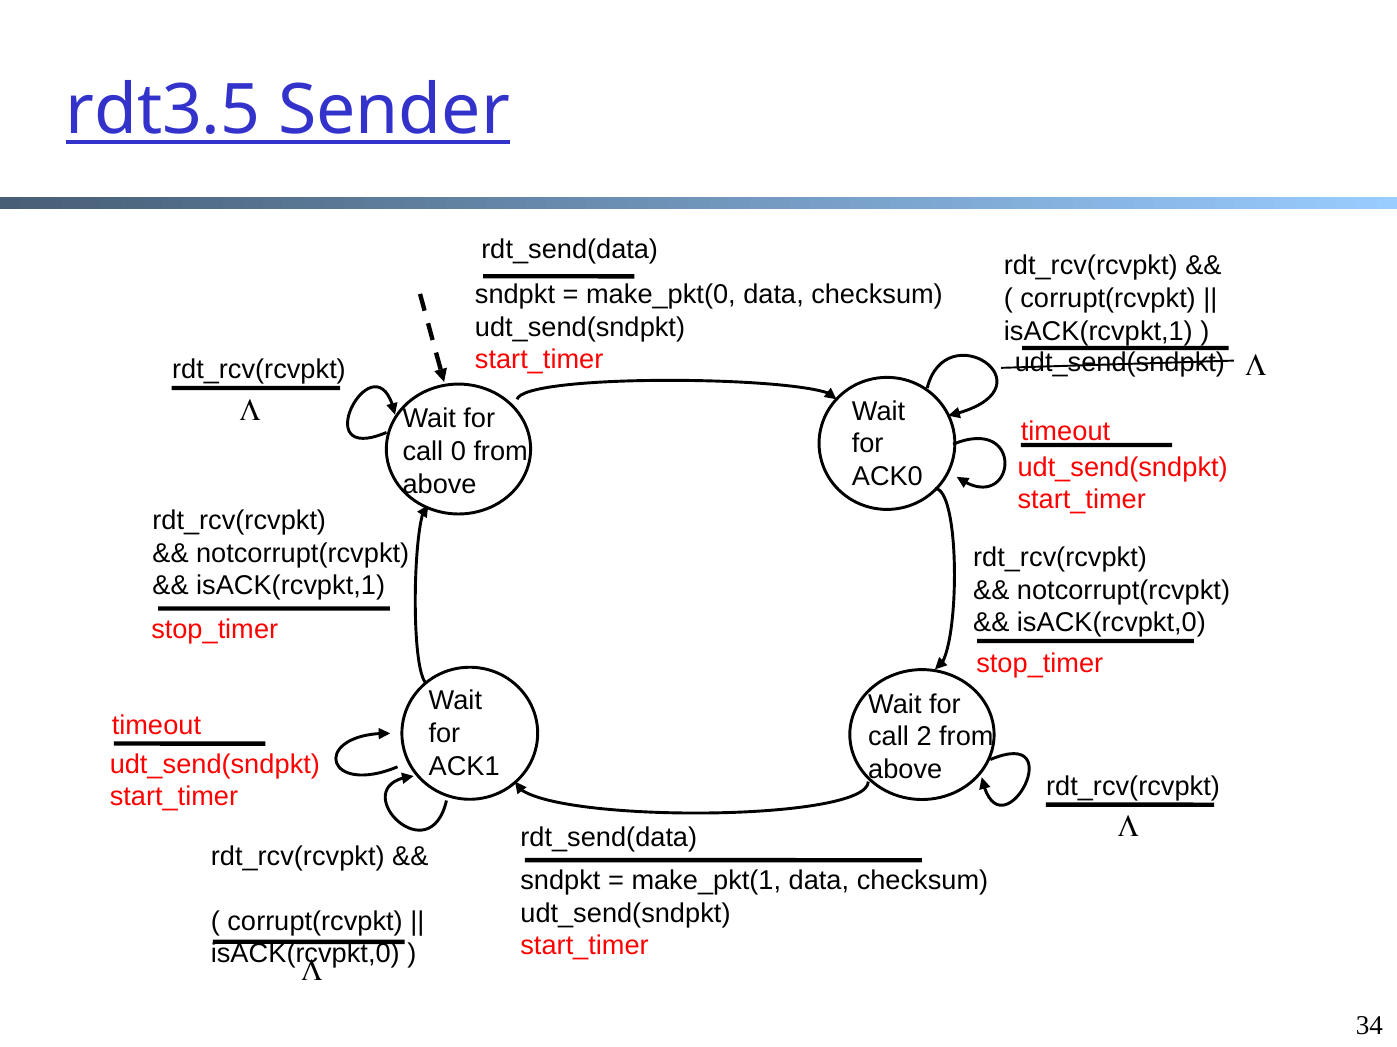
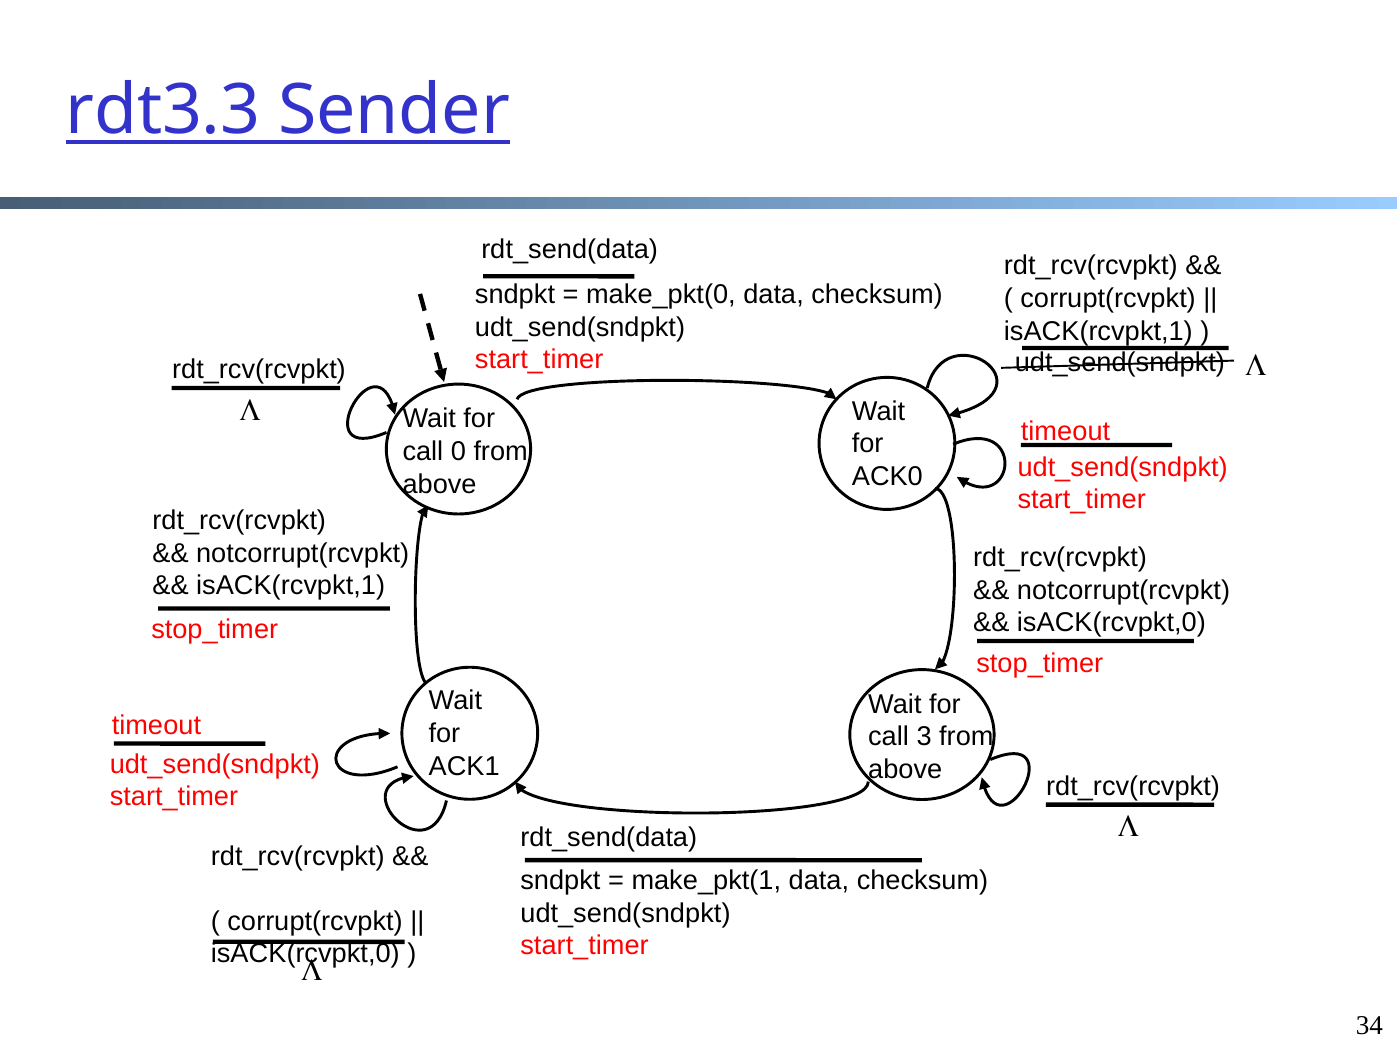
rdt3.5: rdt3.5 -> rdt3.3
2: 2 -> 3
